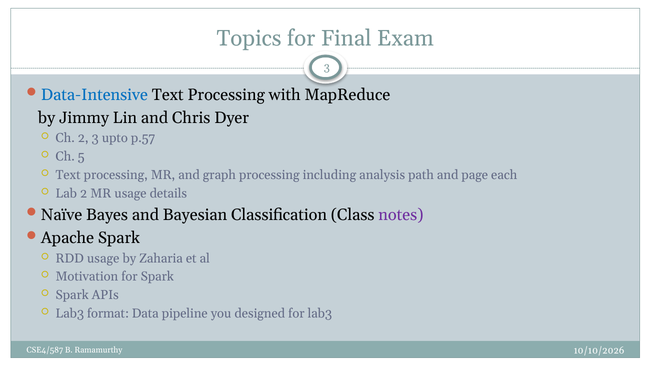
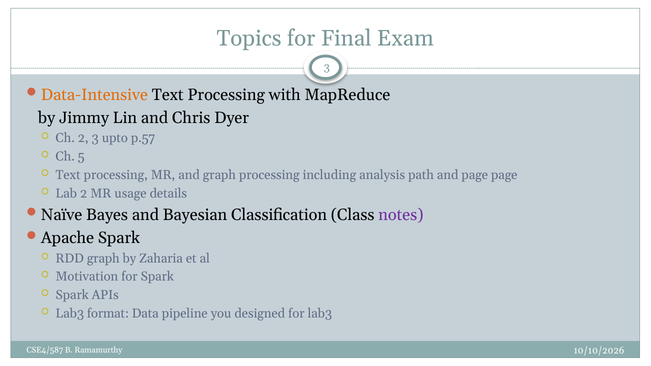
Data-Intensive colour: blue -> orange
page each: each -> page
RDD usage: usage -> graph
